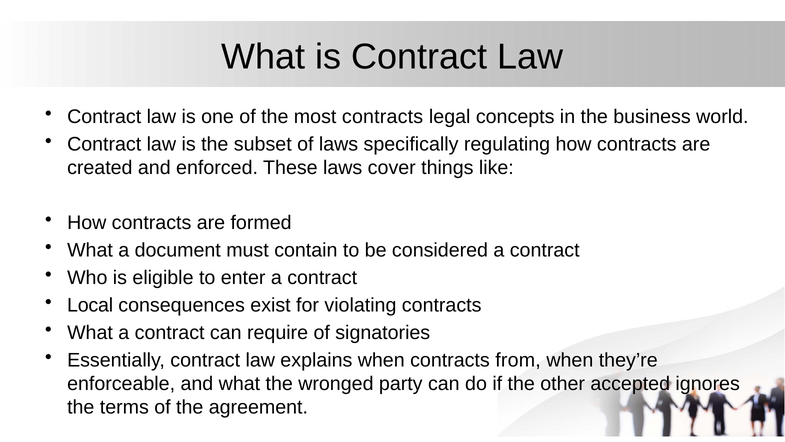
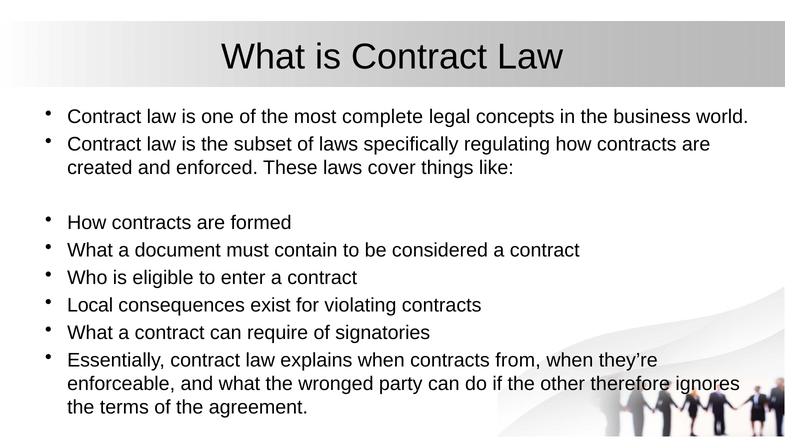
most contracts: contracts -> complete
accepted: accepted -> therefore
